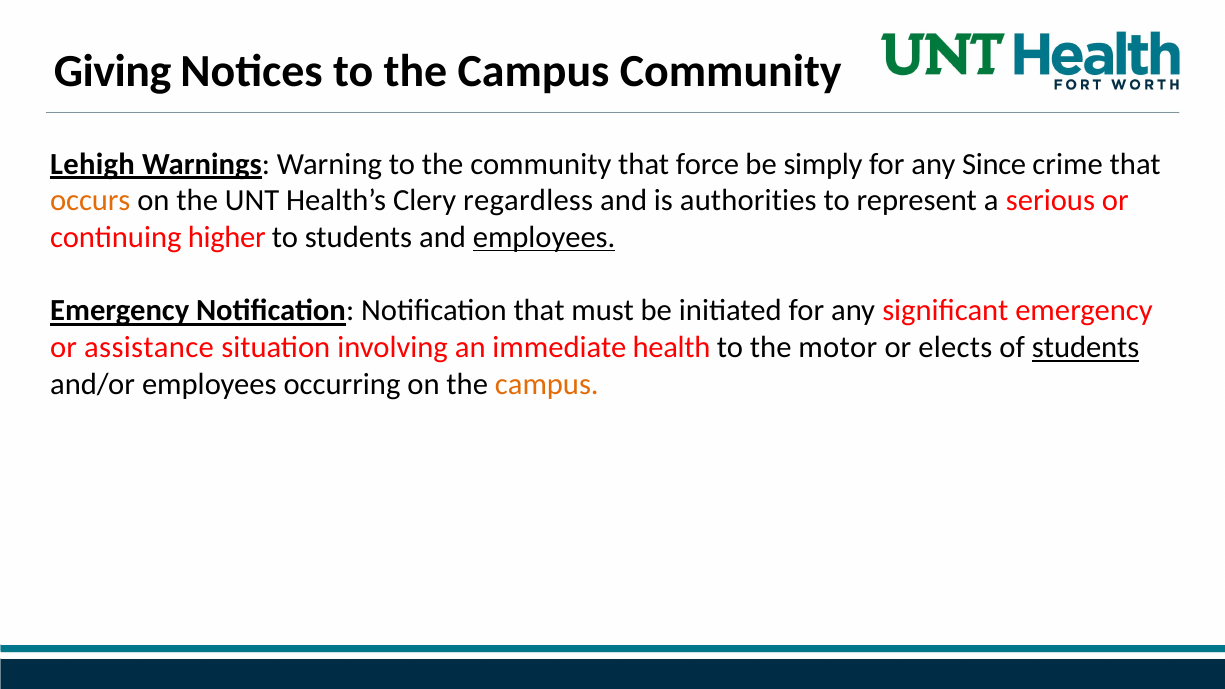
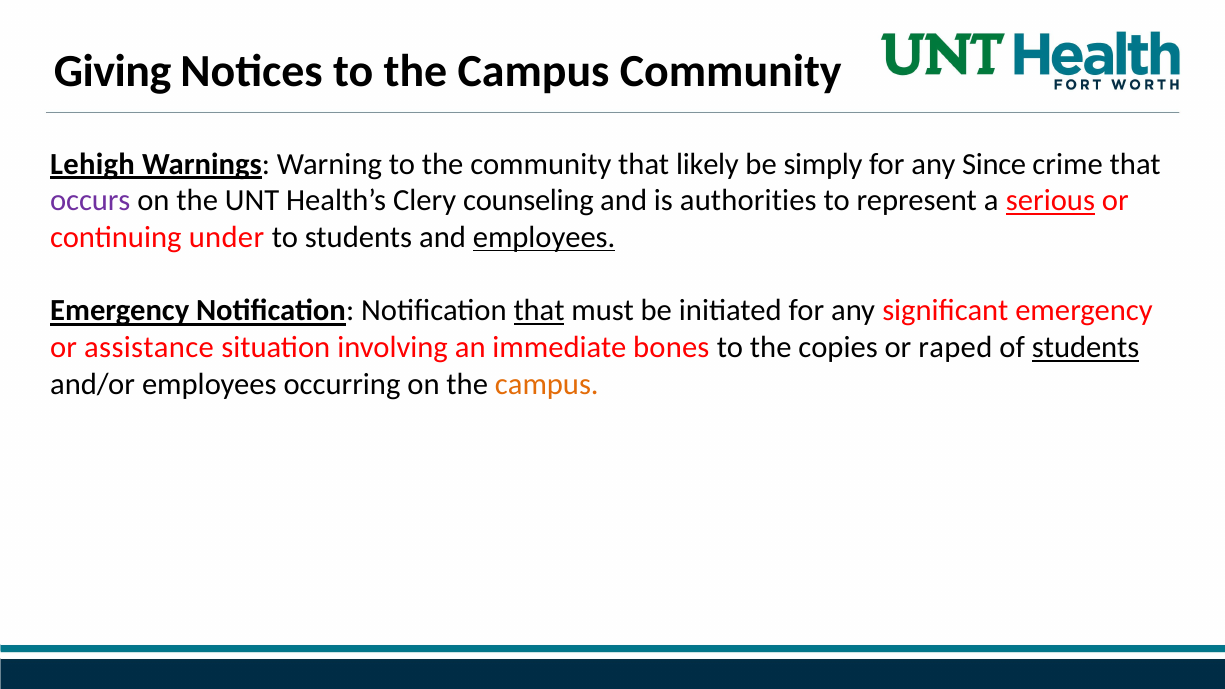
force: force -> likely
occurs colour: orange -> purple
regardless: regardless -> counseling
serious underline: none -> present
higher: higher -> under
that at (539, 311) underline: none -> present
health: health -> bones
motor: motor -> copies
elects: elects -> raped
